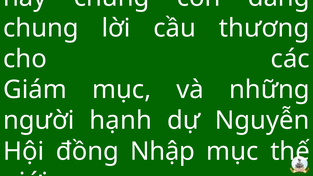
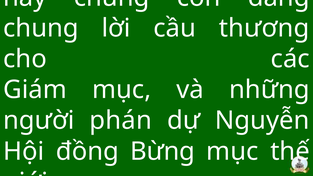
hạnh: hạnh -> phán
Nhập: Nhập -> Bừng
